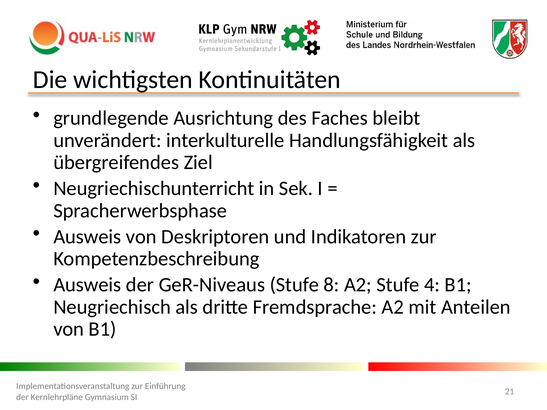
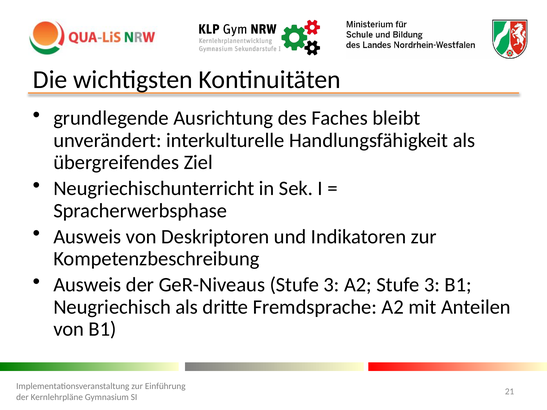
GeR-Niveaus Stufe 8: 8 -> 3
A2 Stufe 4: 4 -> 3
